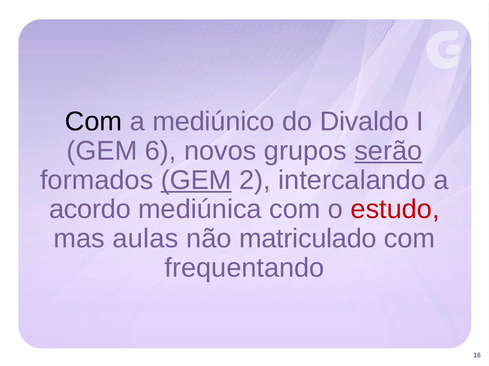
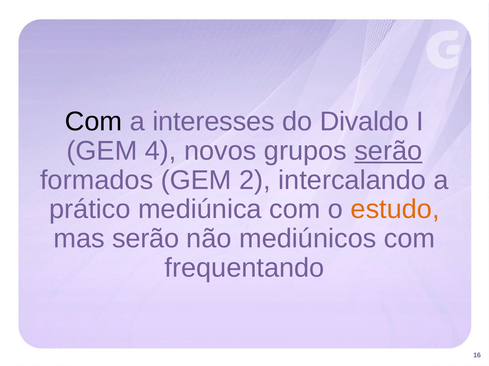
mediúnico: mediúnico -> interesses
6: 6 -> 4
GEM at (196, 180) underline: present -> none
acordo: acordo -> prático
estudo colour: red -> orange
mas aulas: aulas -> serão
matriculado: matriculado -> mediúnicos
